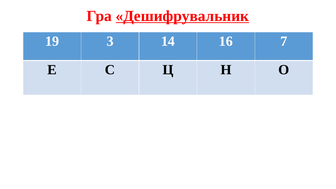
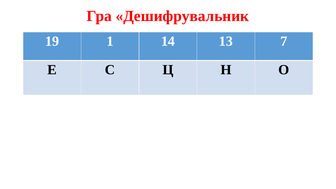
Дешифрувальник underline: present -> none
3: 3 -> 1
16: 16 -> 13
